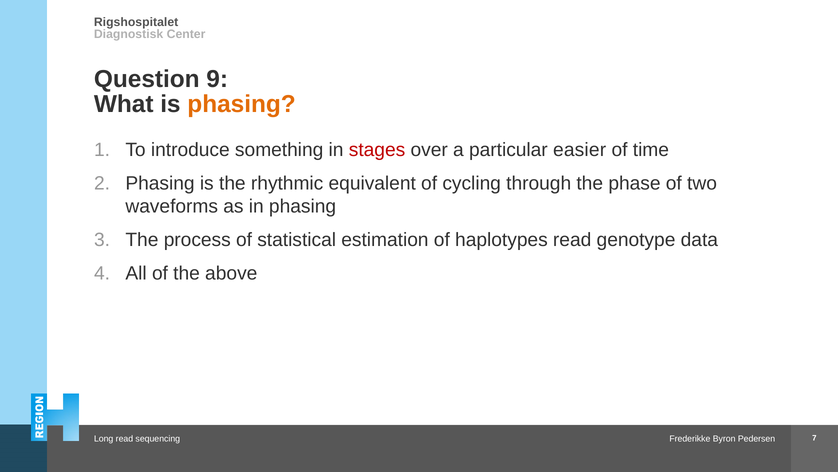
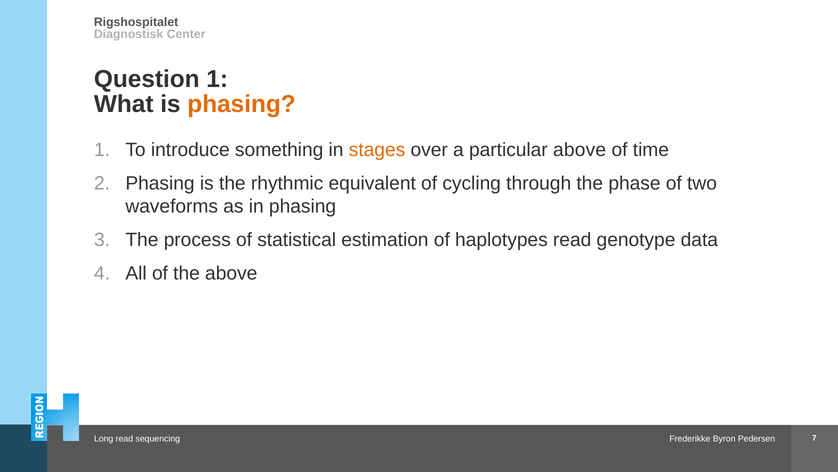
Question 9: 9 -> 1
stages colour: red -> orange
particular easier: easier -> above
